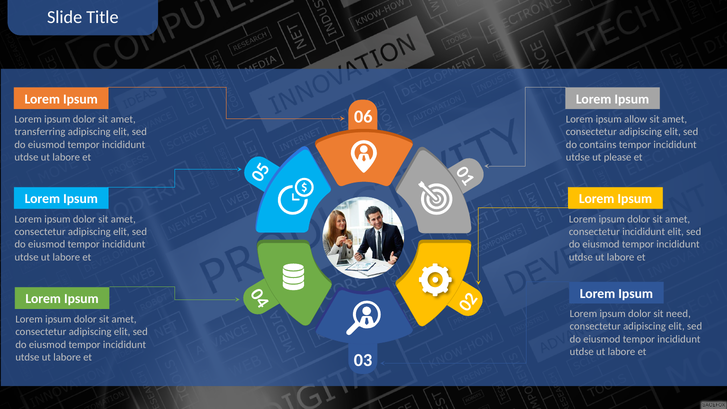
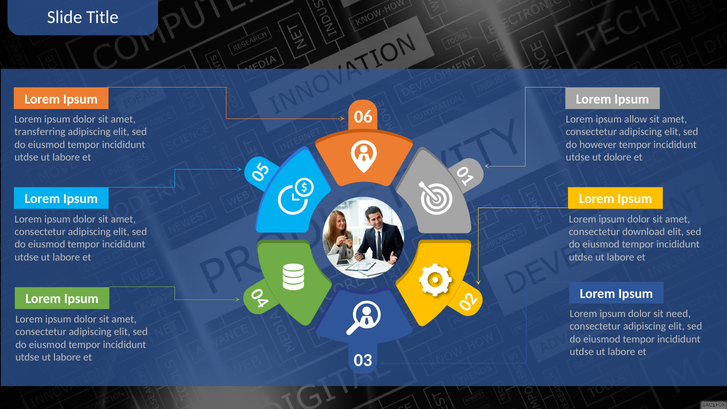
contains: contains -> however
please: please -> dolore
consectetur incididunt: incididunt -> download
